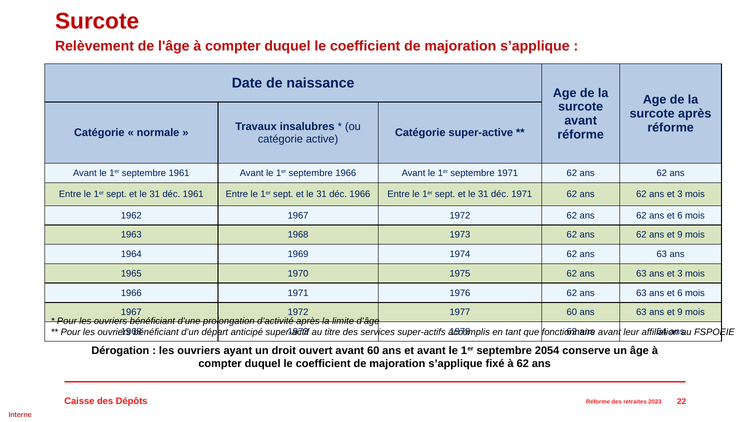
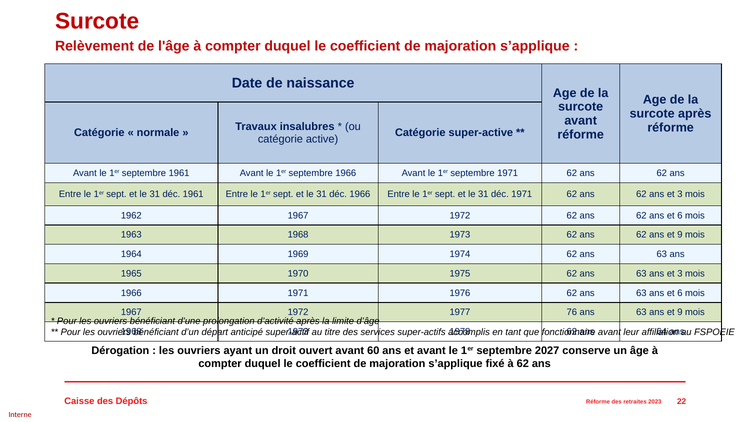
1977 60: 60 -> 76
2054: 2054 -> 2027
